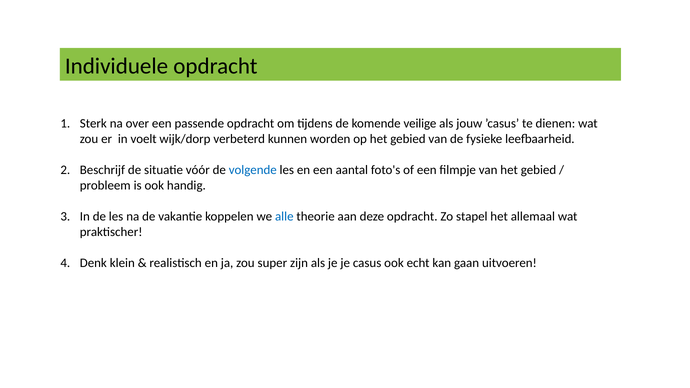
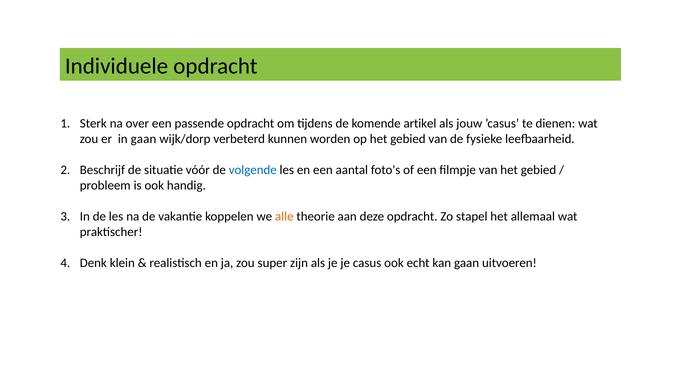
veilige: veilige -> artikel
in voelt: voelt -> gaan
alle colour: blue -> orange
